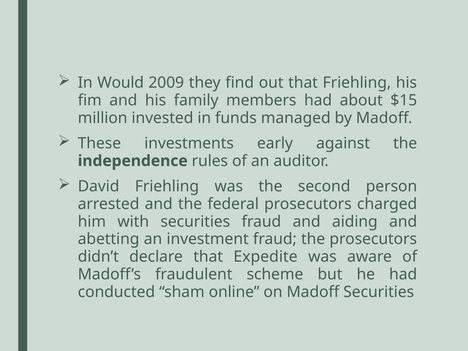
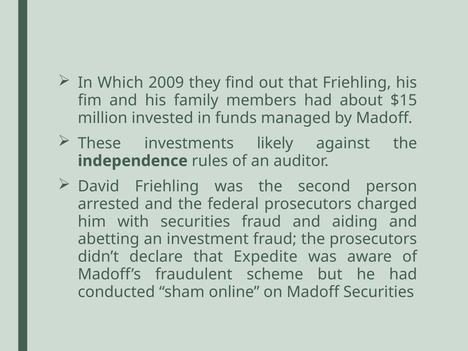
Would: Would -> Which
early: early -> likely
